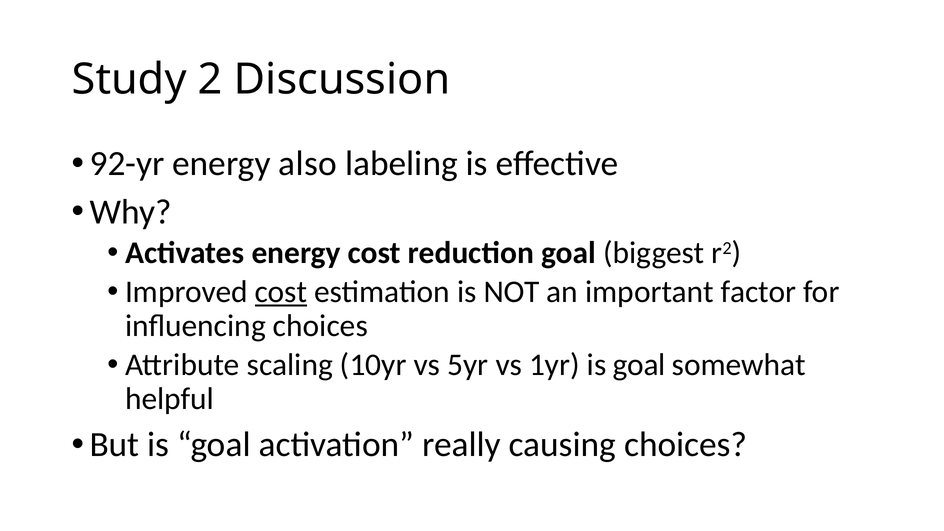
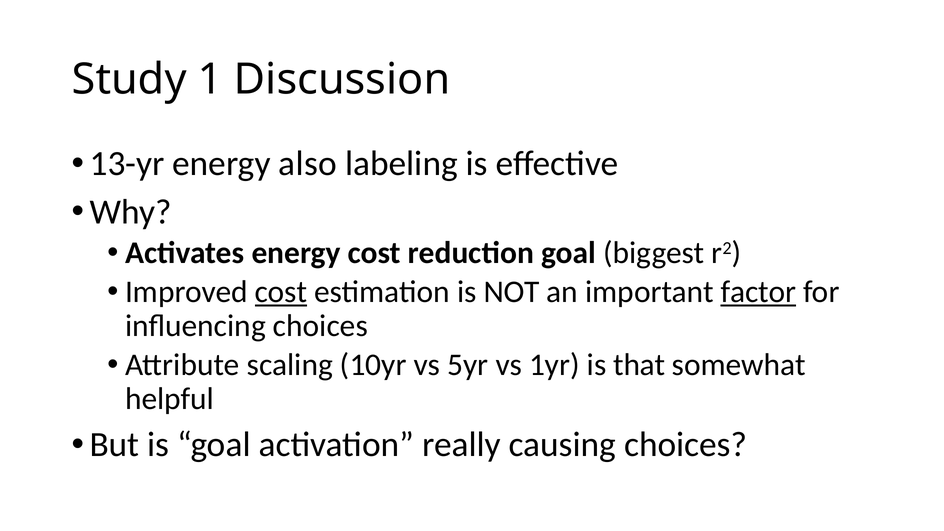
2: 2 -> 1
92-yr: 92-yr -> 13-yr
factor underline: none -> present
1yr is goal: goal -> that
